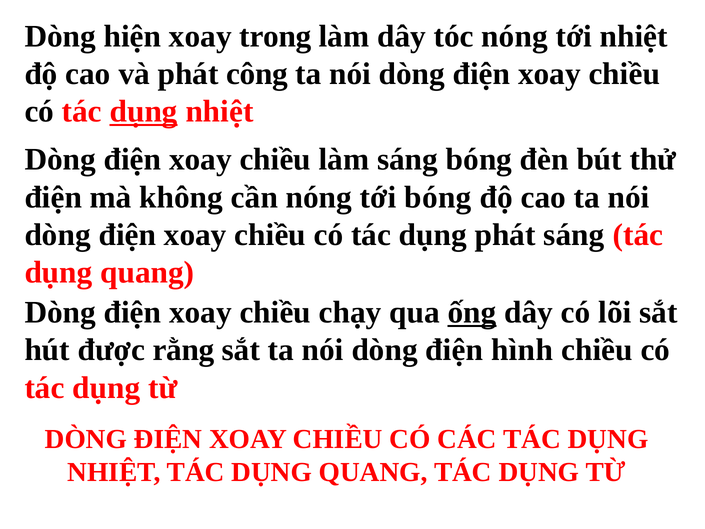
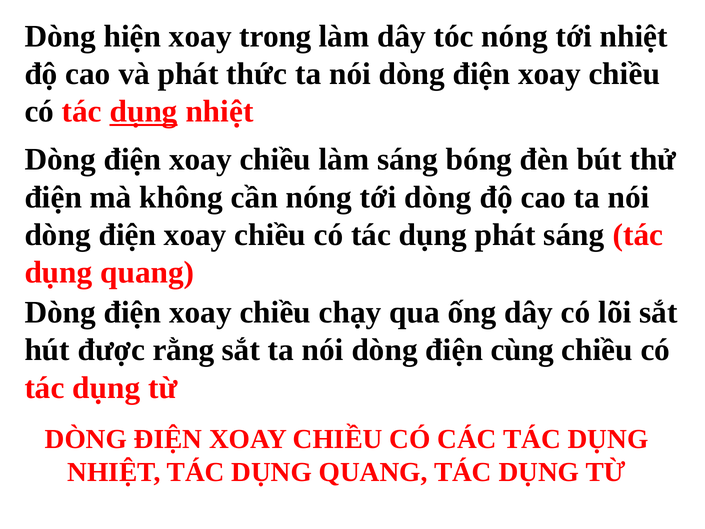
công: công -> thức
tới bóng: bóng -> dòng
ống underline: present -> none
hình: hình -> cùng
